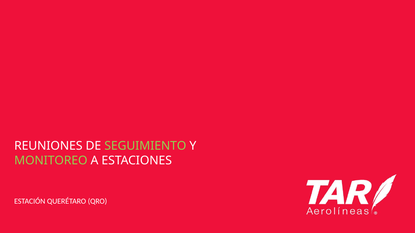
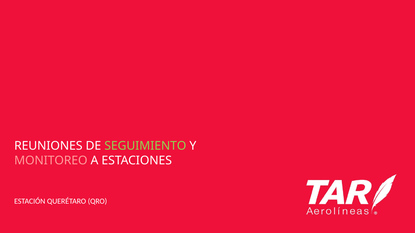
MONITOREO colour: light green -> pink
